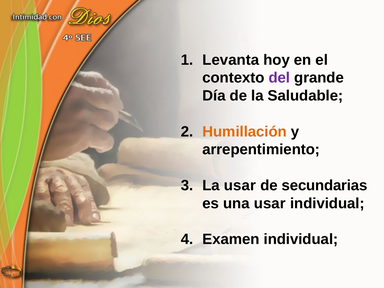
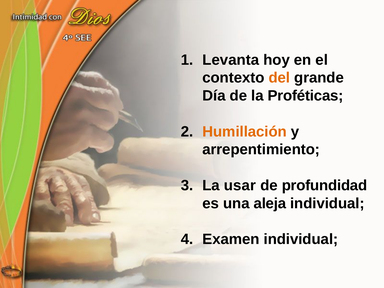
del colour: purple -> orange
Saludable: Saludable -> Proféticas
secundarias: secundarias -> profundidad
una usar: usar -> aleja
